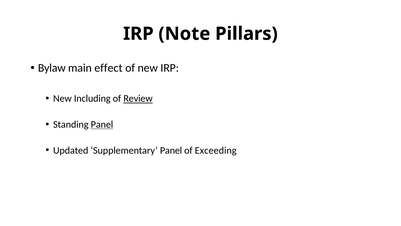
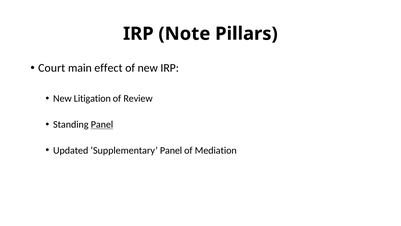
Bylaw: Bylaw -> Court
Including: Including -> Litigation
Review underline: present -> none
Exceeding: Exceeding -> Mediation
